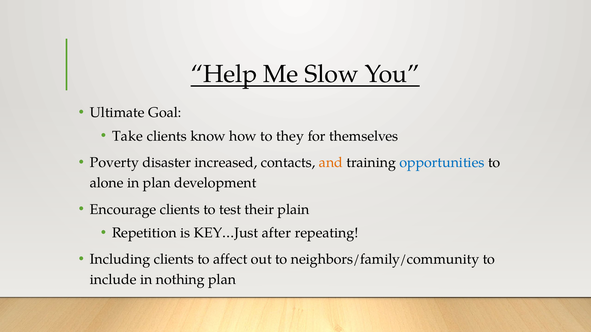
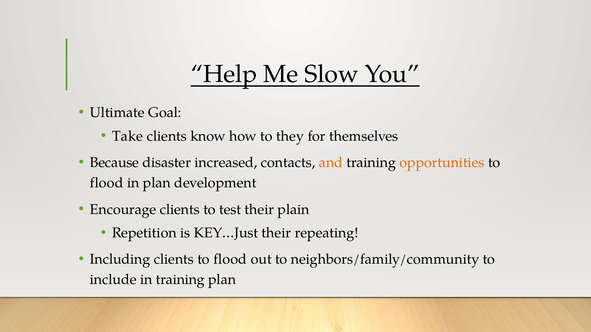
Poverty: Poverty -> Because
opportunities colour: blue -> orange
alone at (107, 183): alone -> flood
KEY…Just after: after -> their
clients to affect: affect -> flood
in nothing: nothing -> training
